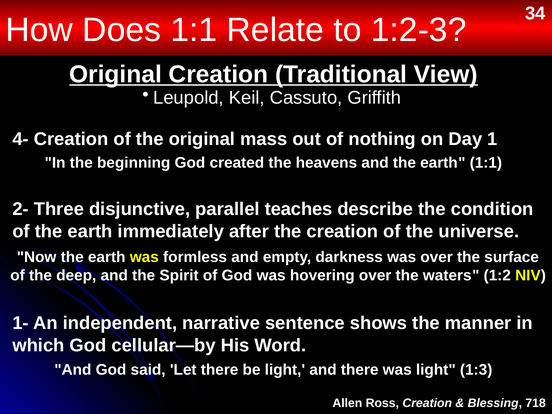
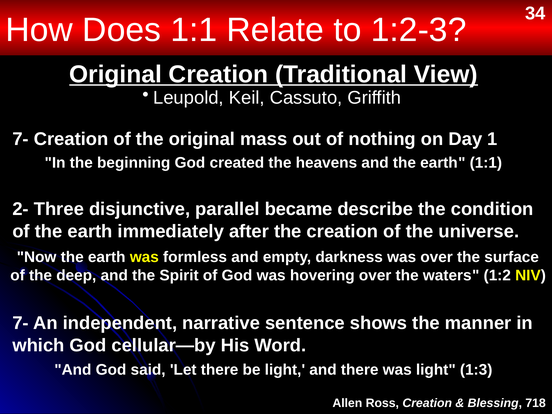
4- at (21, 139): 4- -> 7-
teaches: teaches -> became
1- at (21, 323): 1- -> 7-
